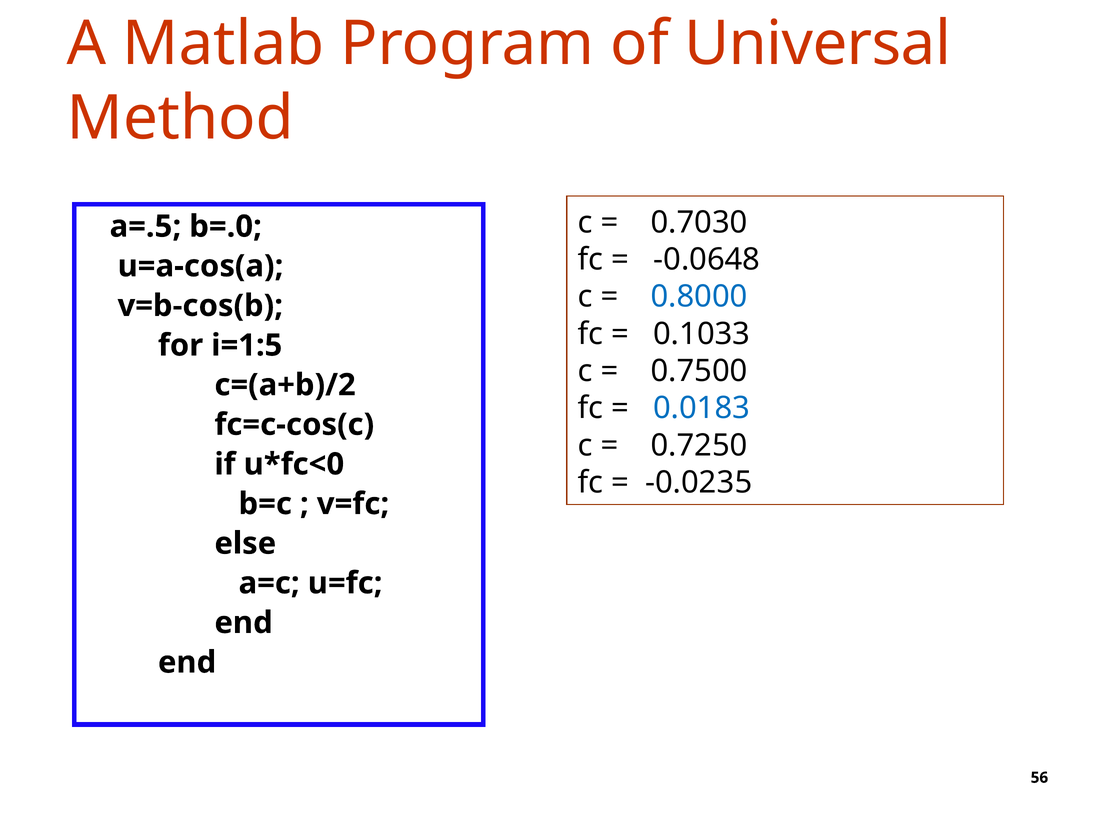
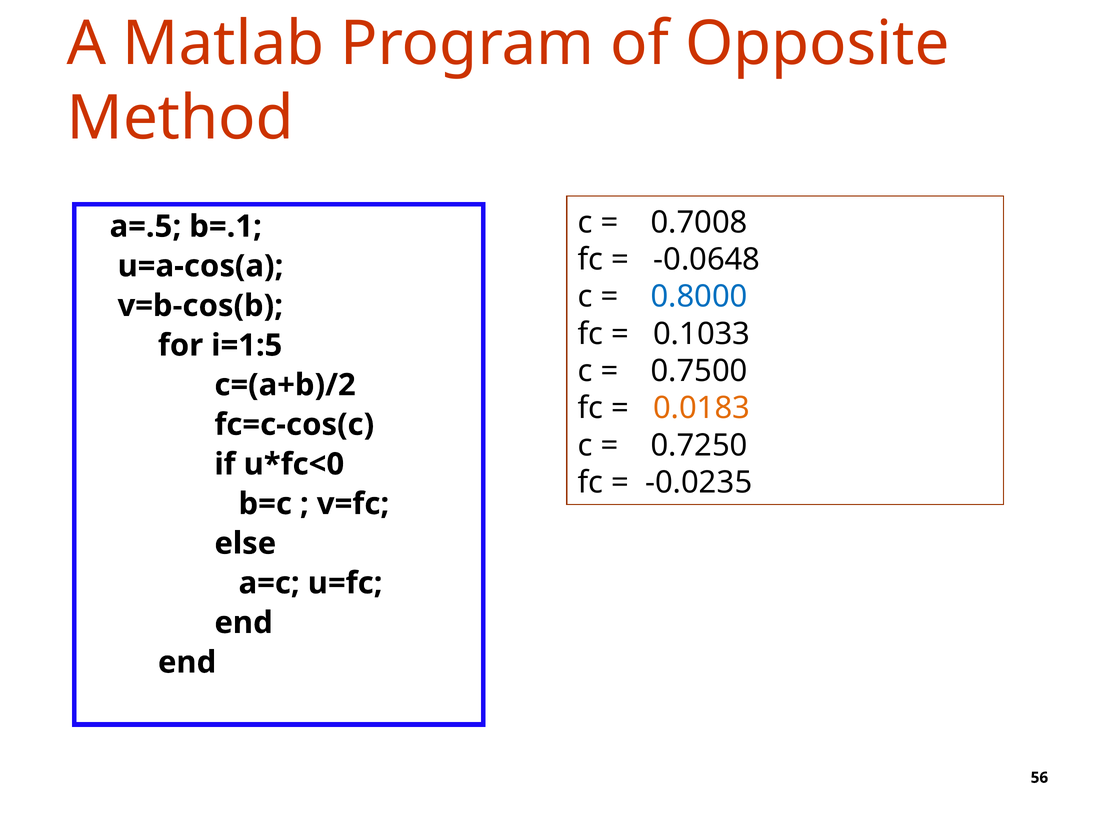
Universal: Universal -> Opposite
0.7030: 0.7030 -> 0.7008
b=.0: b=.0 -> b=.1
0.0183 colour: blue -> orange
